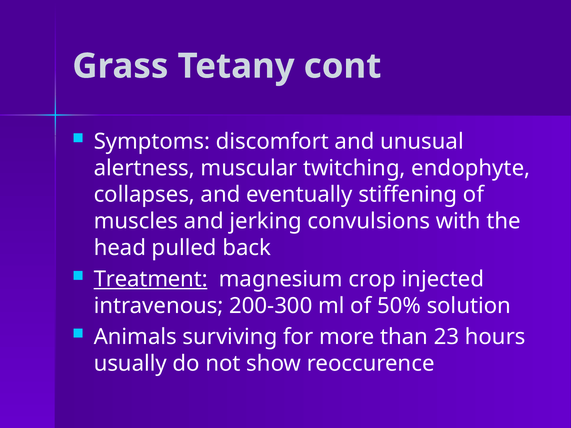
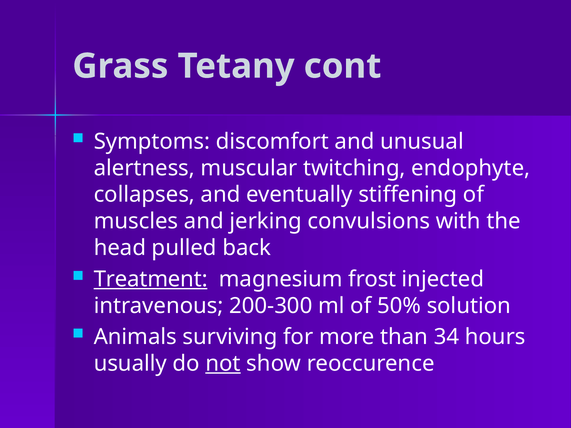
crop: crop -> frost
23: 23 -> 34
not underline: none -> present
